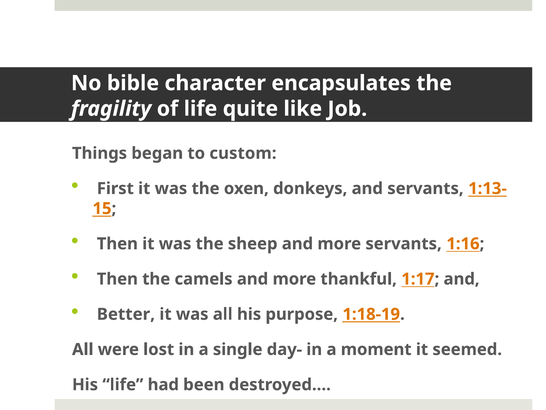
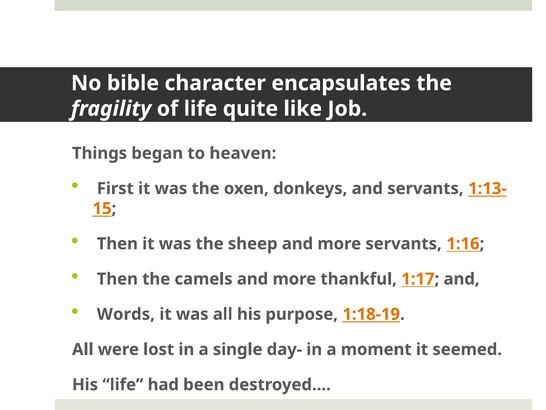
custom: custom -> heaven
Better: Better -> Words
